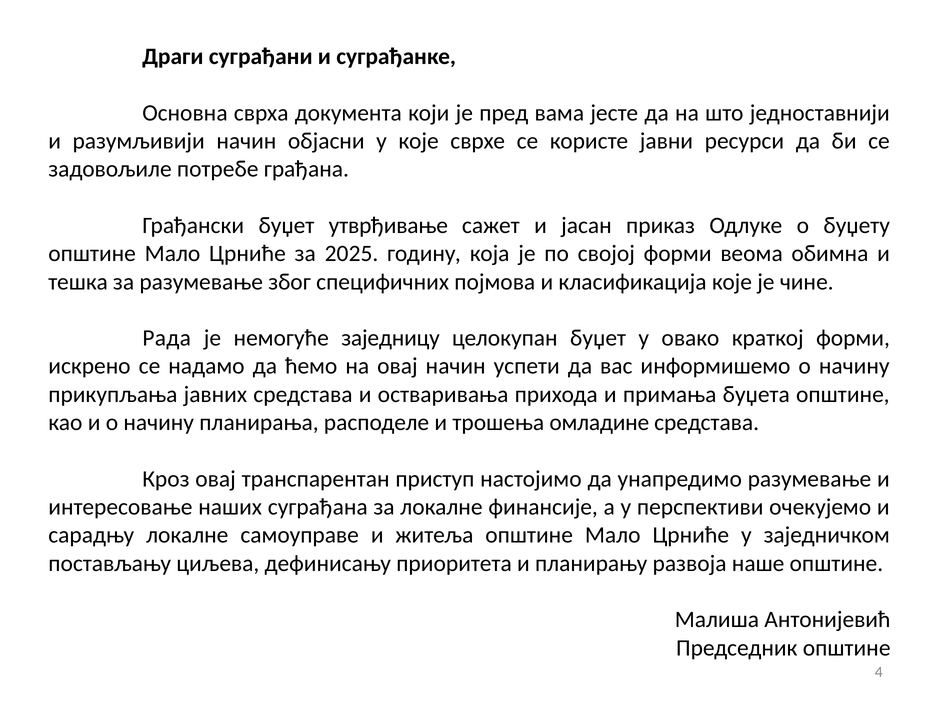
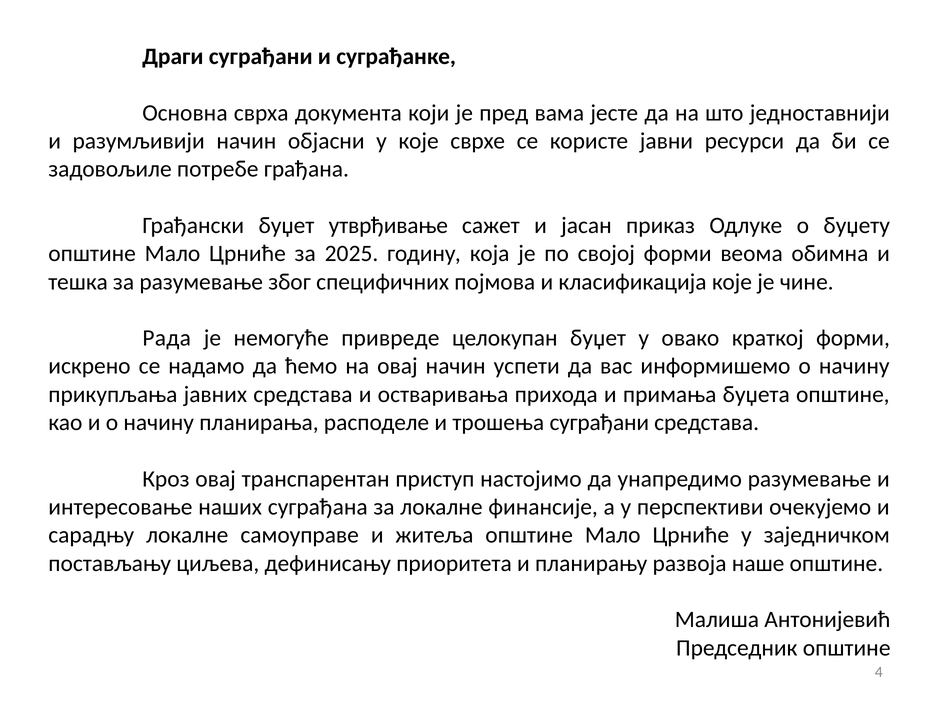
заједницу: заједницу -> привреде
трошења омладине: омладине -> суграђани
